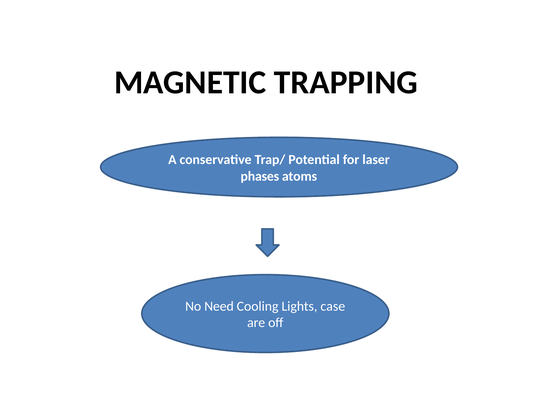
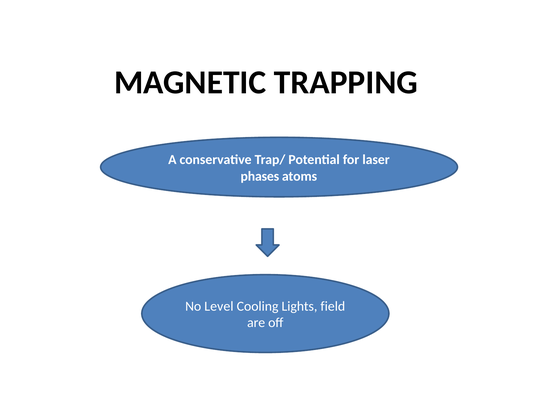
Need: Need -> Level
case: case -> field
